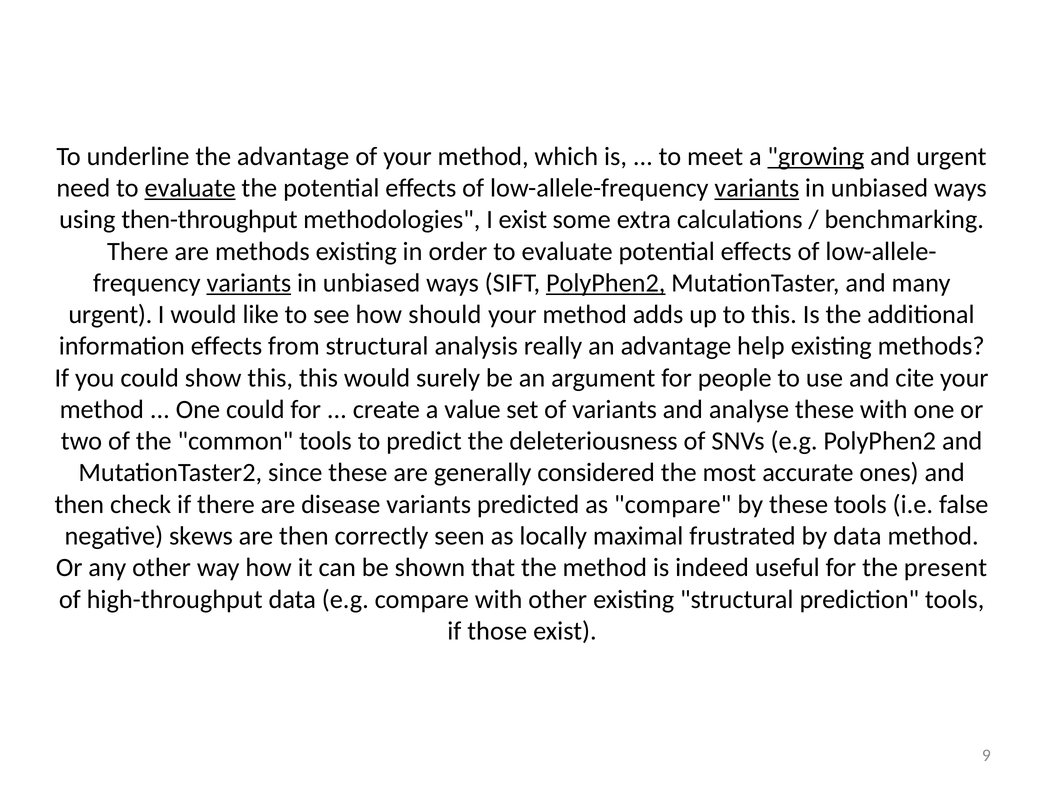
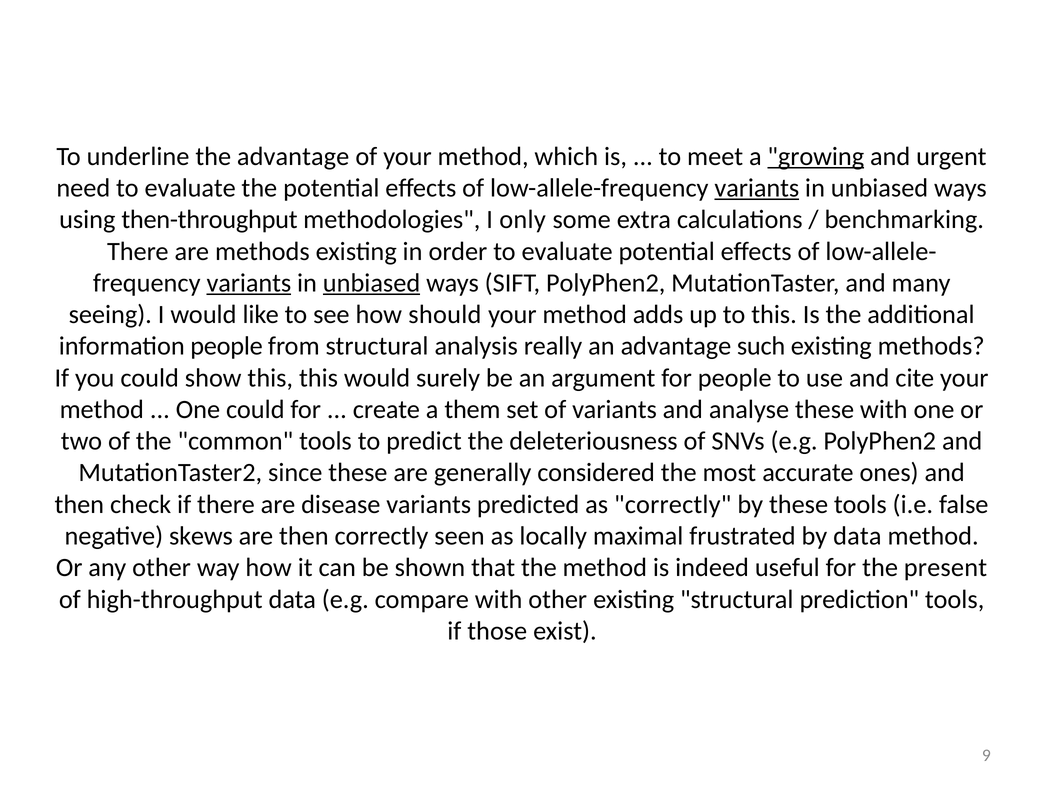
evaluate at (190, 188) underline: present -> none
I exist: exist -> only
unbiased at (372, 283) underline: none -> present
PolyPhen2 at (606, 283) underline: present -> none
urgent at (110, 314): urgent -> seeing
information effects: effects -> people
help: help -> such
value: value -> them
as compare: compare -> correctly
